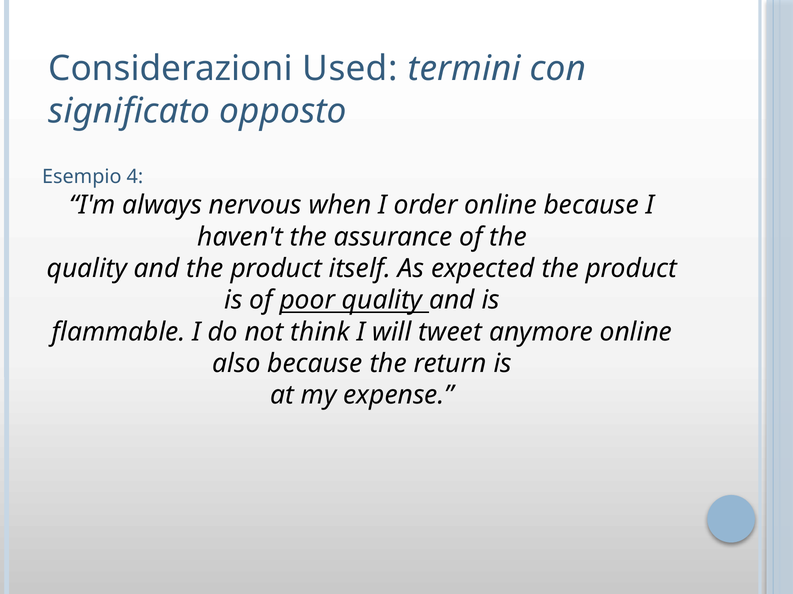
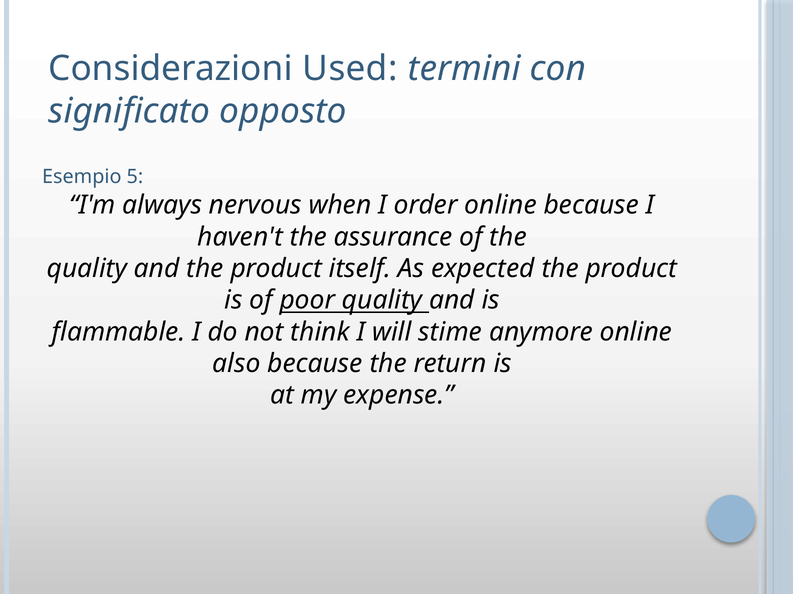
4: 4 -> 5
tweet: tweet -> stime
